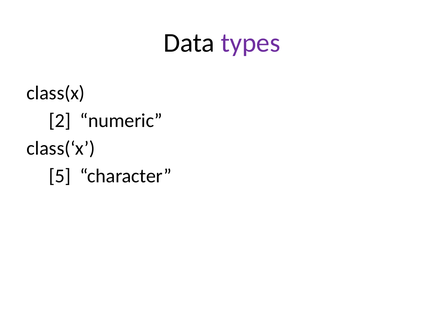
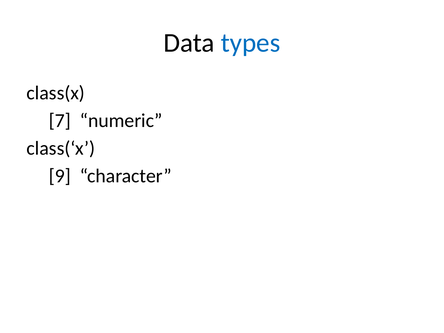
types colour: purple -> blue
2: 2 -> 7
5: 5 -> 9
